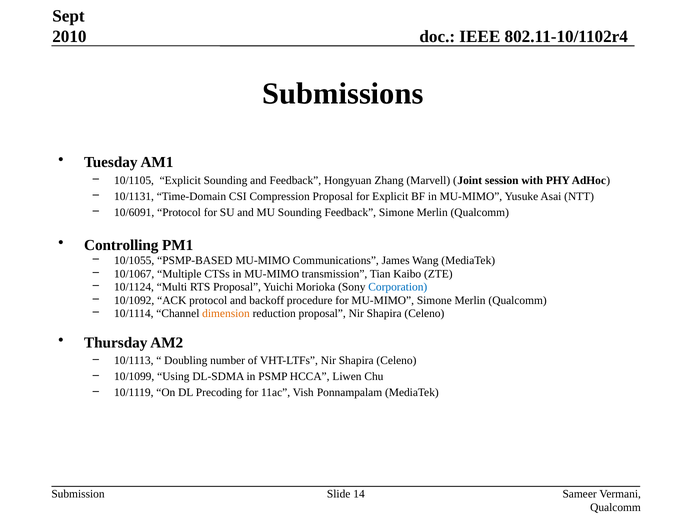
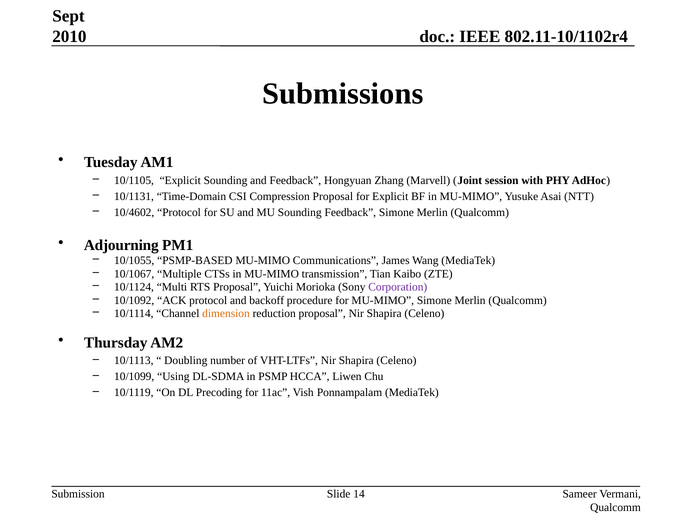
10/6091: 10/6091 -> 10/4602
Controlling: Controlling -> Adjourning
Corporation colour: blue -> purple
